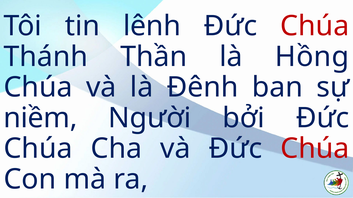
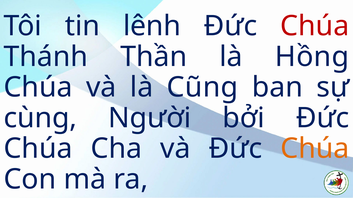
Đênh: Đênh -> Cũng
niềm: niềm -> cùng
Chúa at (315, 149) colour: red -> orange
